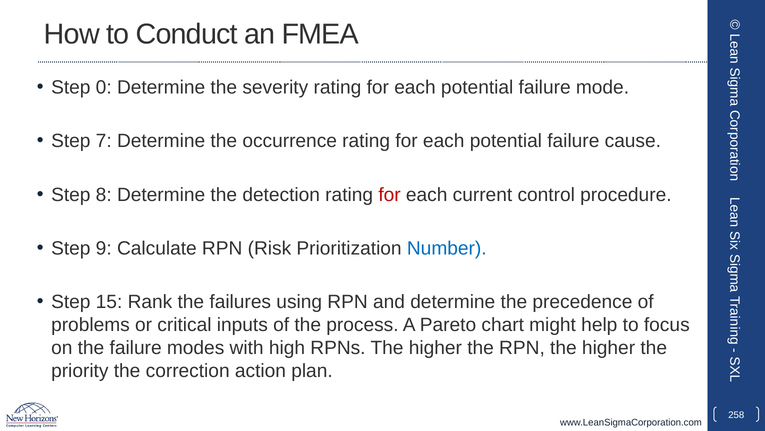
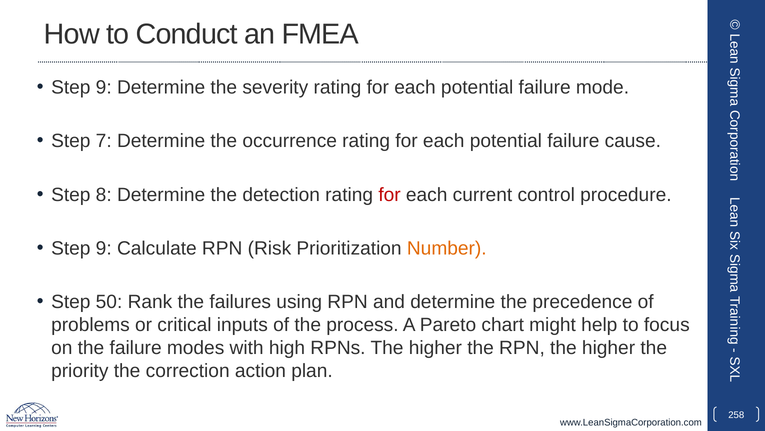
0 at (104, 87): 0 -> 9
Number colour: blue -> orange
15: 15 -> 50
